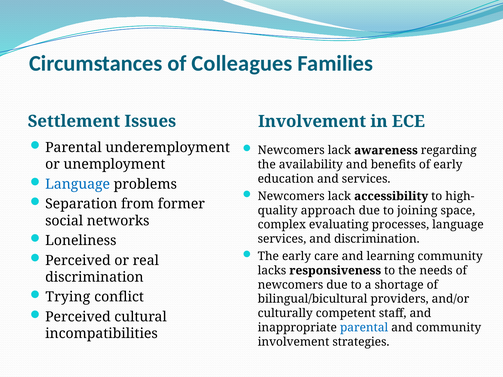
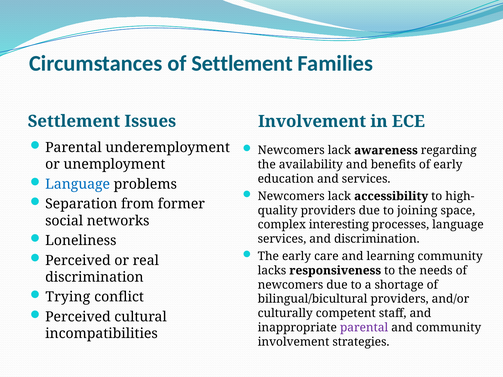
of Colleagues: Colleagues -> Settlement
approach at (328, 211): approach -> providers
evaluating: evaluating -> interesting
parental at (364, 328) colour: blue -> purple
